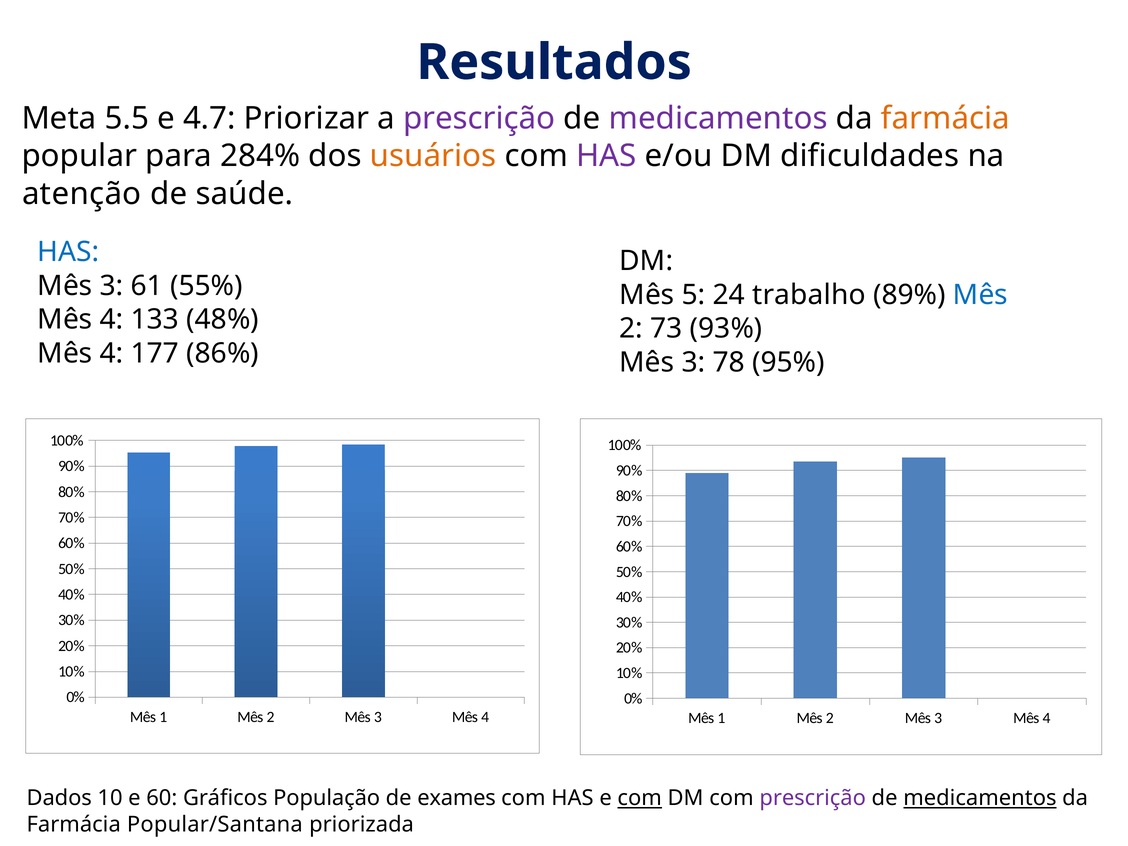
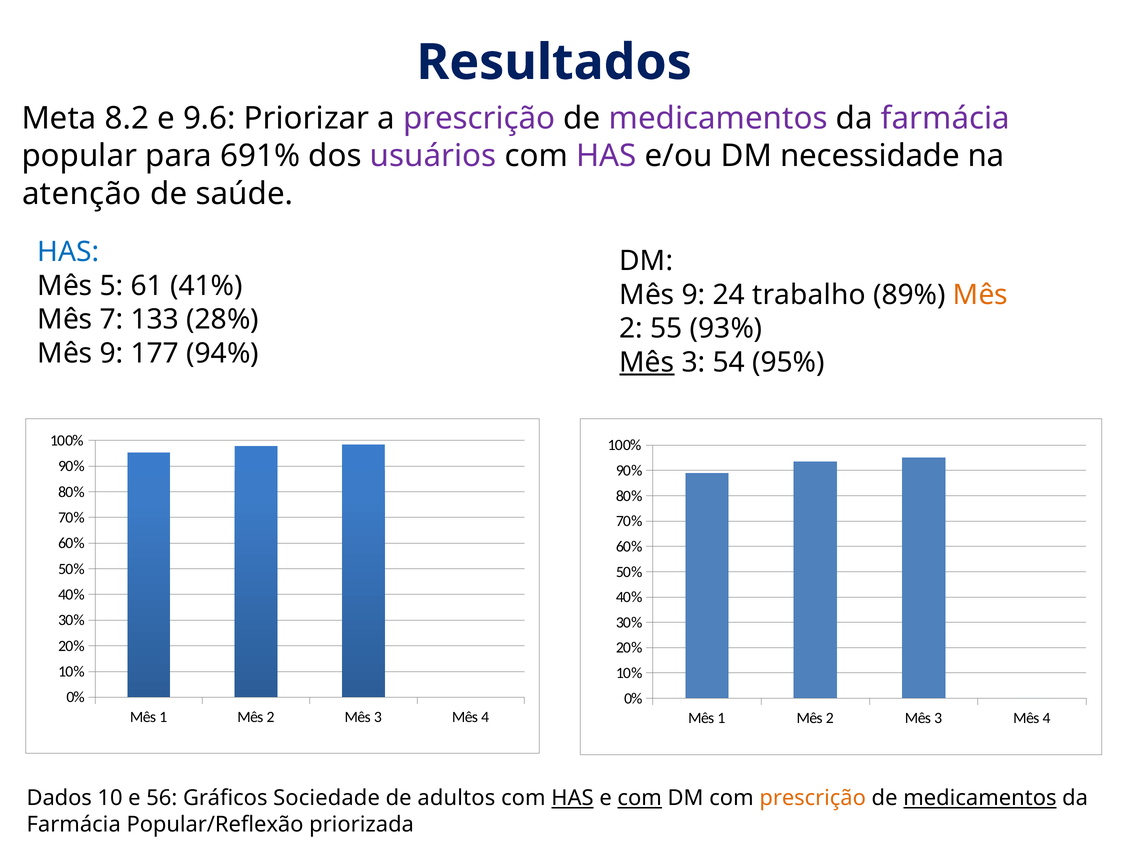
5.5: 5.5 -> 8.2
4.7: 4.7 -> 9.6
farmácia at (945, 119) colour: orange -> purple
284%: 284% -> 691%
usuários colour: orange -> purple
dificuldades: dificuldades -> necessidade
3 at (112, 286): 3 -> 5
55%: 55% -> 41%
5 at (693, 295): 5 -> 9
Mês at (980, 295) colour: blue -> orange
4 at (112, 320): 4 -> 7
48%: 48% -> 28%
73: 73 -> 55
4 at (112, 354): 4 -> 9
86%: 86% -> 94%
Mês at (647, 362) underline: none -> present
78: 78 -> 54
60: 60 -> 56
População: População -> Sociedade
exames: exames -> adultos
HAS at (572, 798) underline: none -> present
prescrição at (813, 798) colour: purple -> orange
Popular/Santana: Popular/Santana -> Popular/Reflexão
